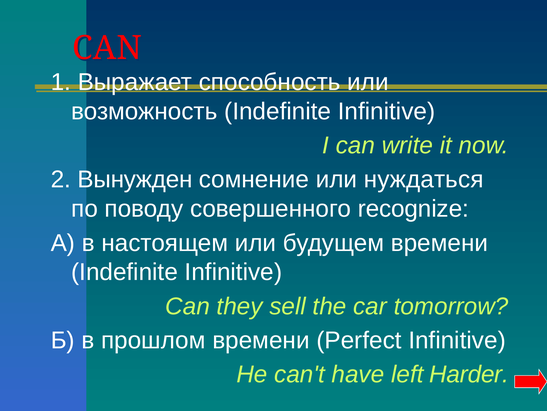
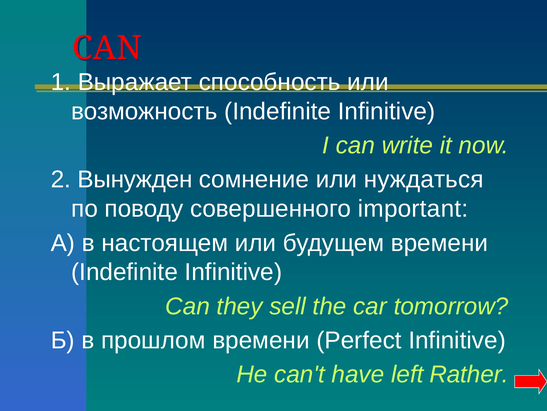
recognize: recognize -> important
Harder: Harder -> Rather
